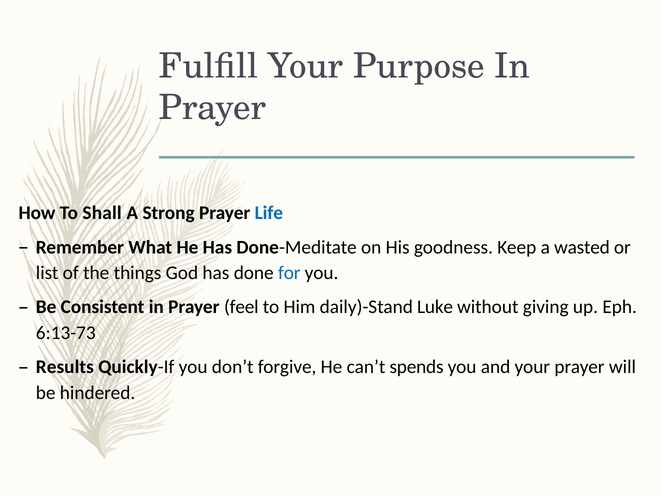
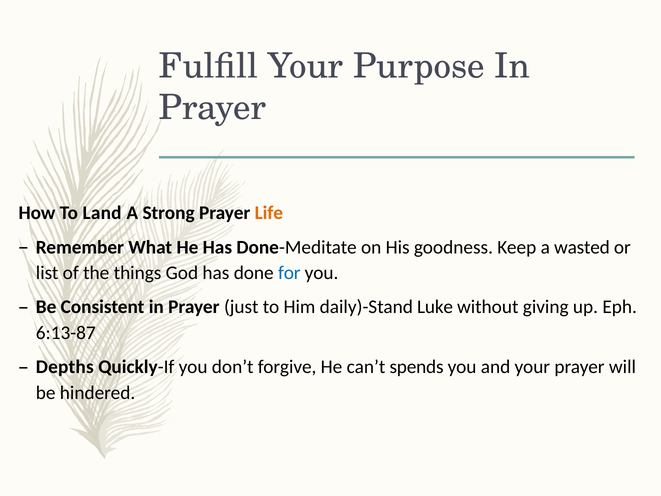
Shall: Shall -> Land
Life colour: blue -> orange
feel: feel -> just
6:13-73: 6:13-73 -> 6:13-87
Results: Results -> Depths
